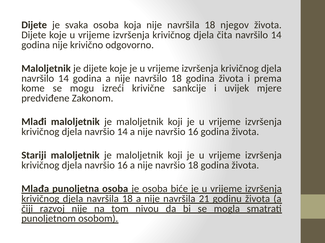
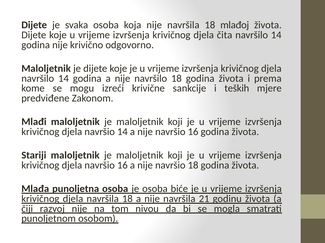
njegov: njegov -> mlađoj
uvijek: uvijek -> teških
